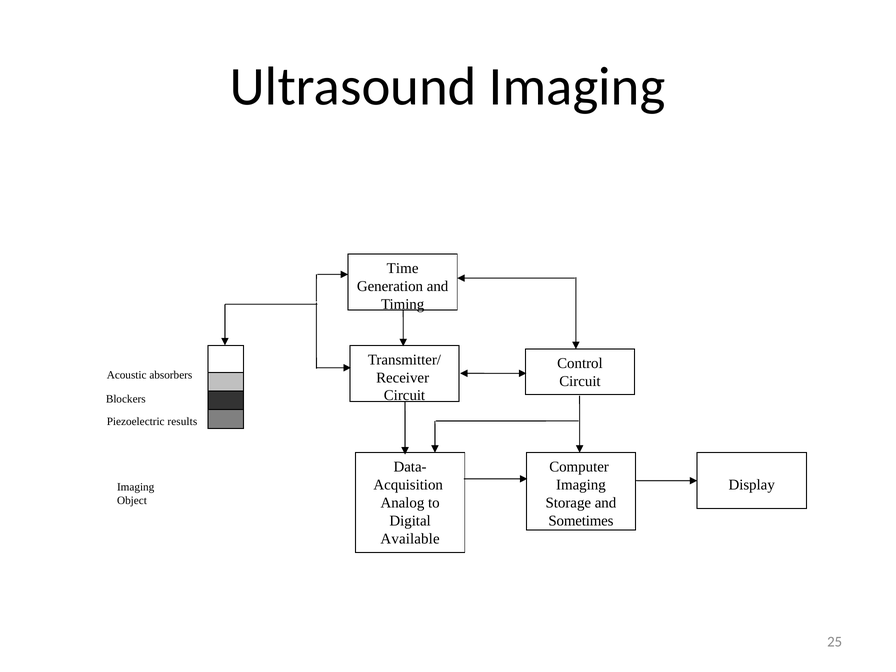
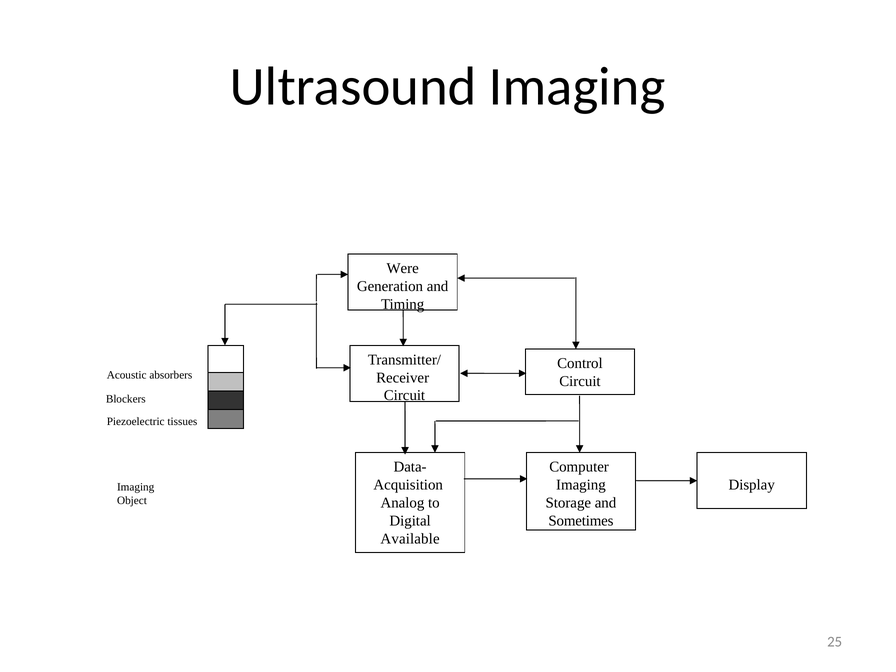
Time: Time -> Were
results: results -> tissues
